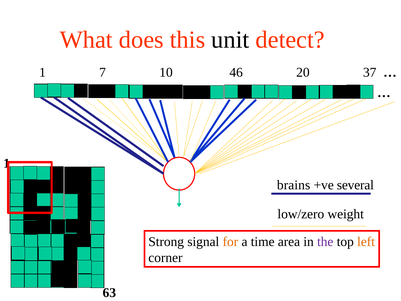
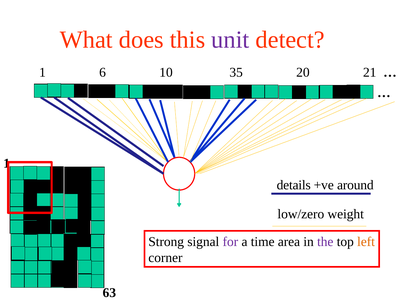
unit colour: black -> purple
7: 7 -> 6
46: 46 -> 35
37: 37 -> 21
brains: brains -> details
several: several -> around
for colour: orange -> purple
